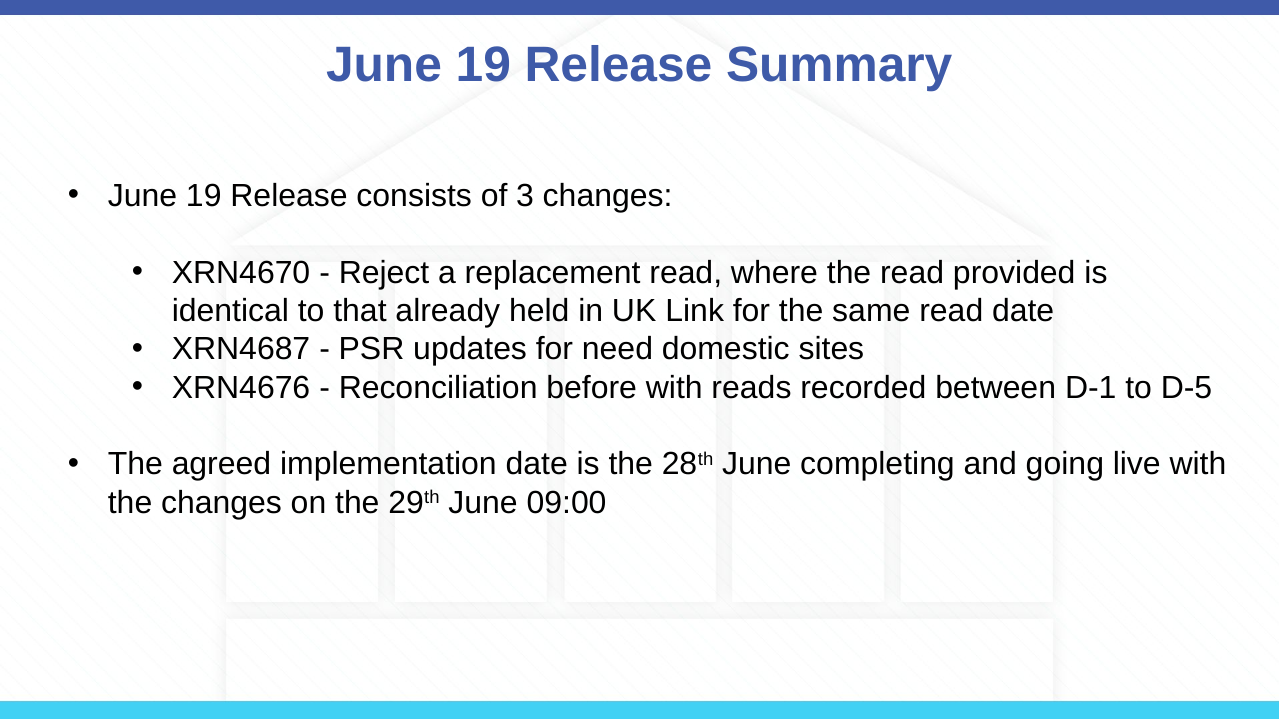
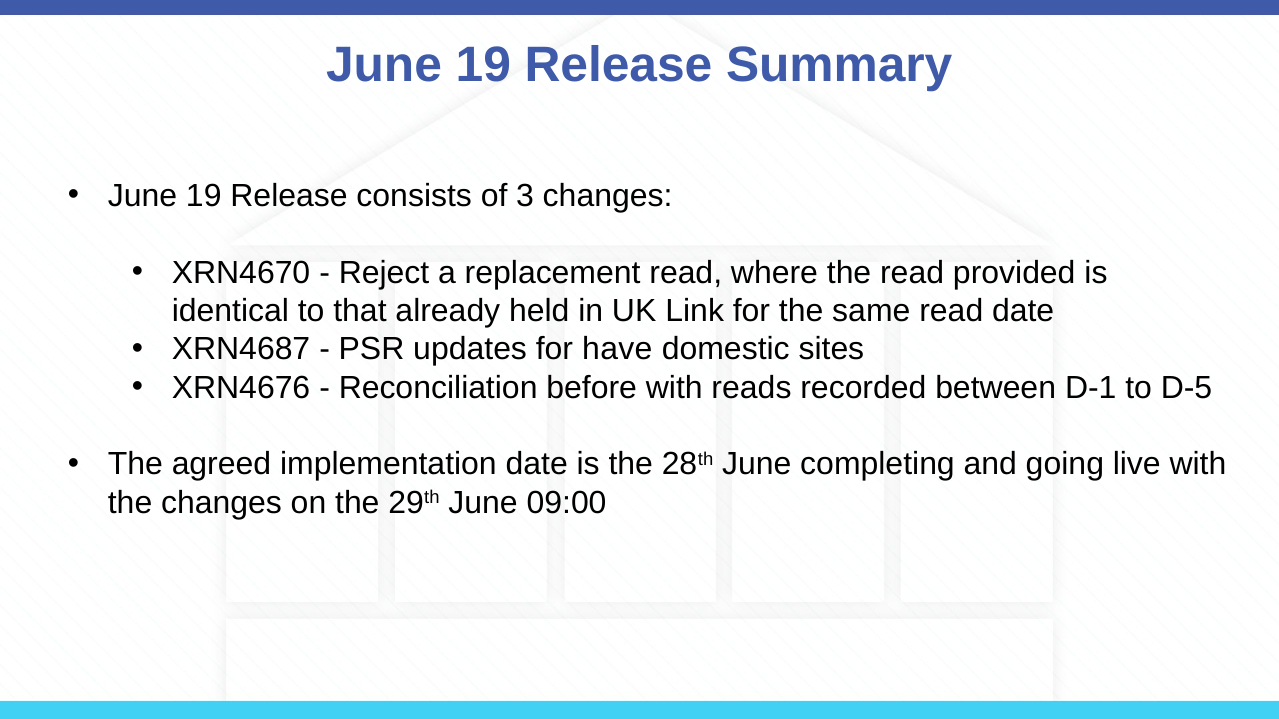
need: need -> have
